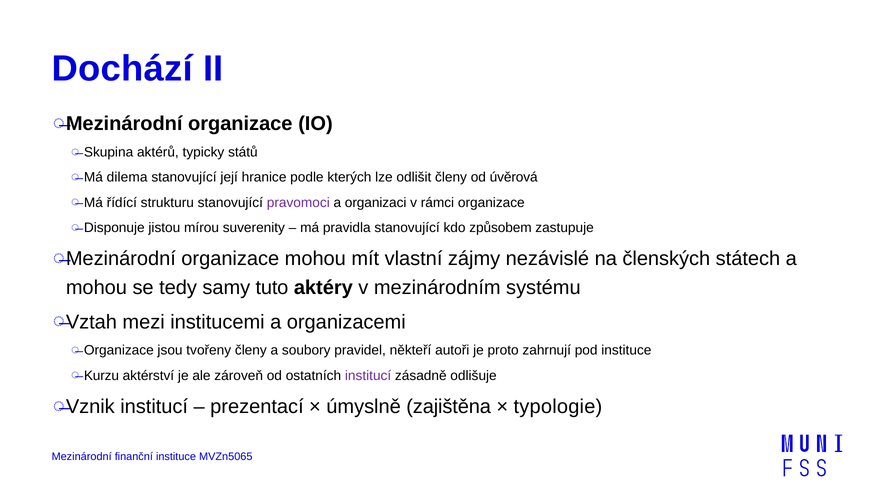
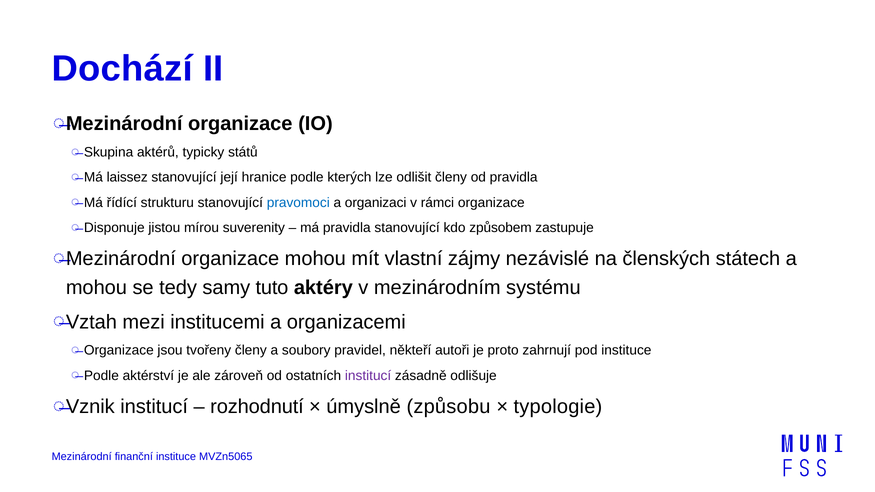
dilema: dilema -> laissez
od úvěrová: úvěrová -> pravidla
pravomoci colour: purple -> blue
Kurzu at (101, 376): Kurzu -> Podle
prezentací: prezentací -> rozhodnutí
zajištěna: zajištěna -> způsobu
